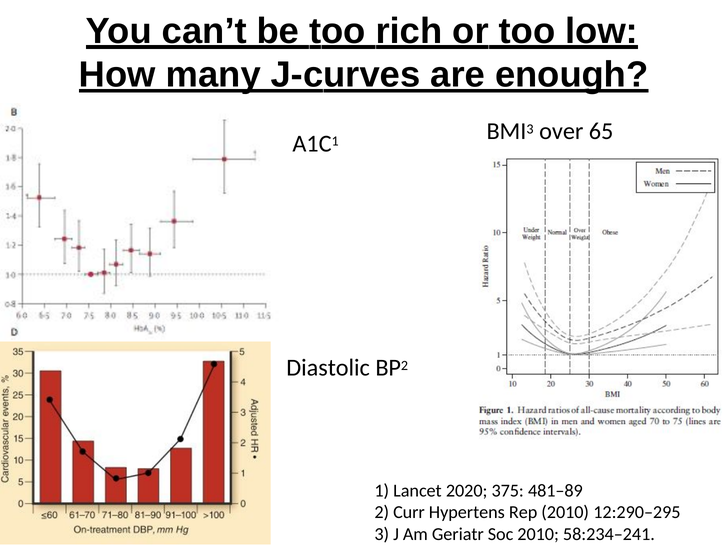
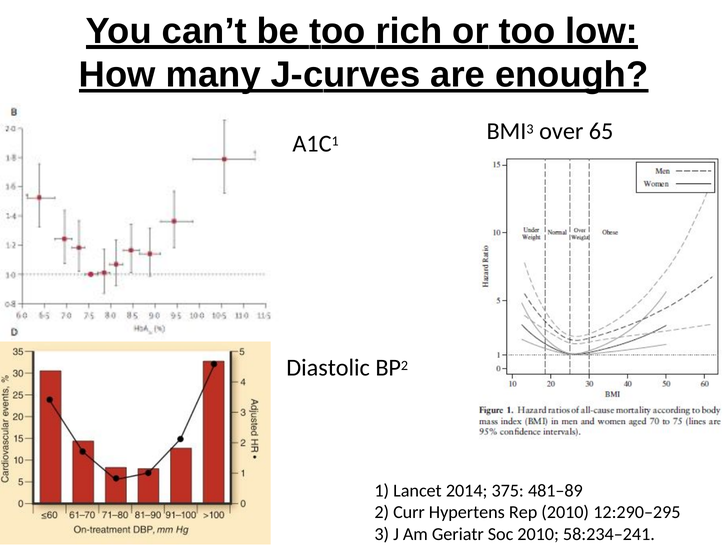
2020: 2020 -> 2014
